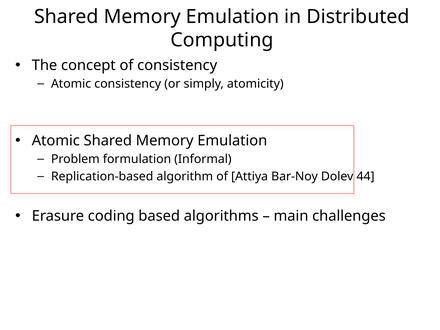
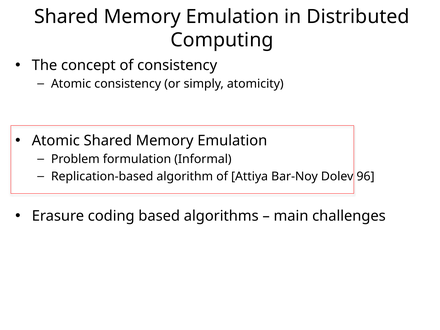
44: 44 -> 96
